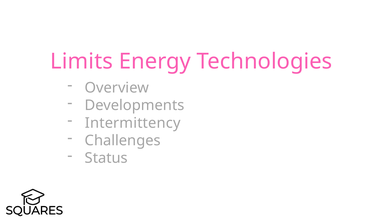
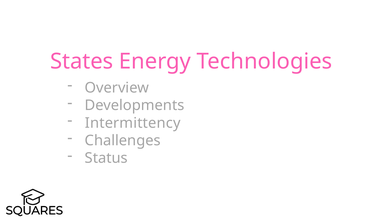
Limits: Limits -> States
